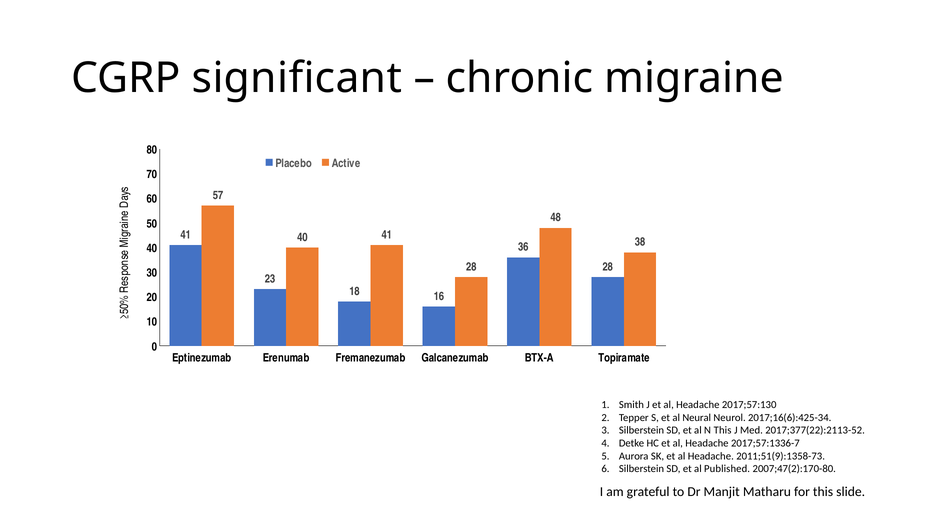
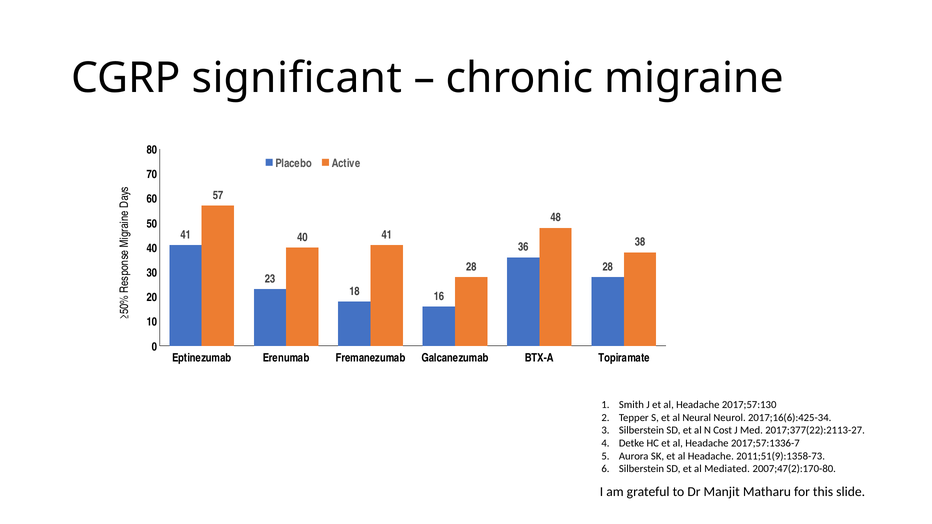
N This: This -> Cost
2017;377(22):2113-52: 2017;377(22):2113-52 -> 2017;377(22):2113-27
Published: Published -> Mediated
